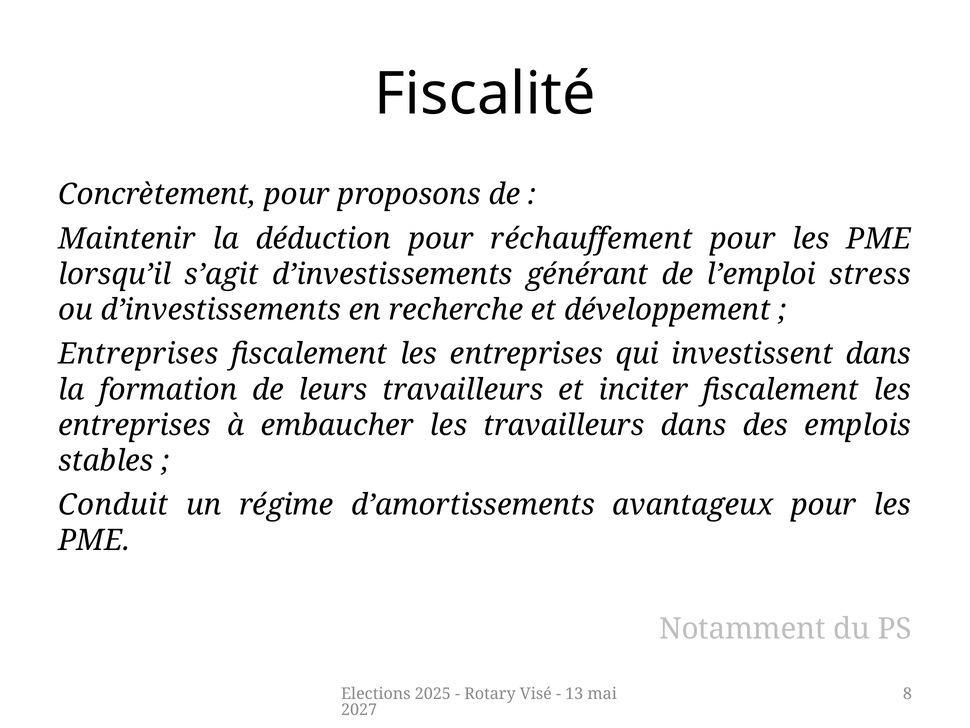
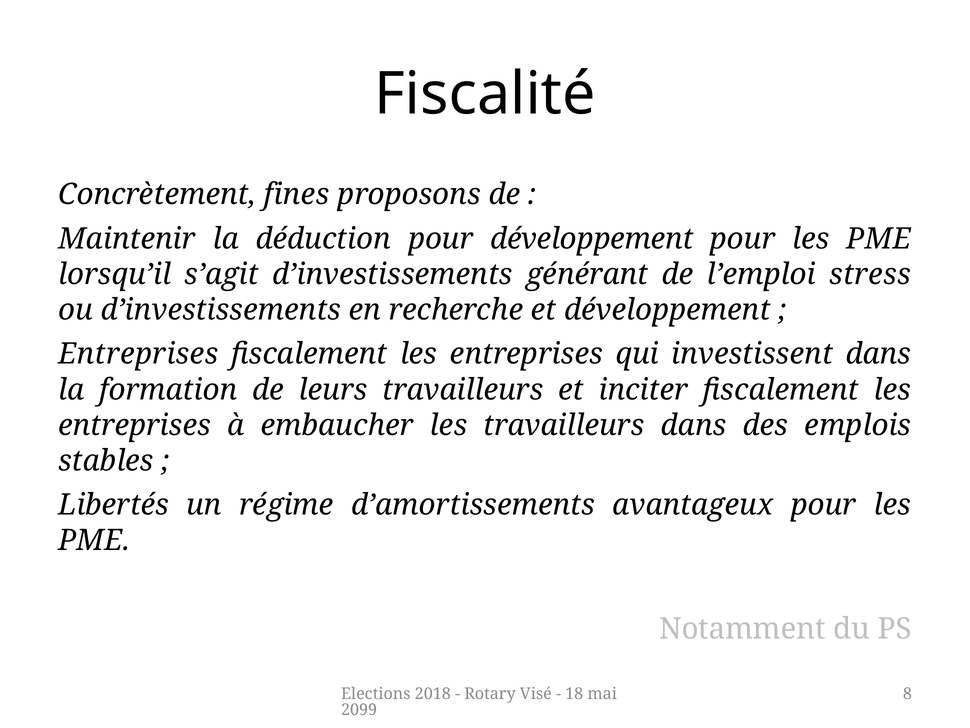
Concrètement pour: pour -> fines
pour réchauffement: réchauffement -> développement
Conduit: Conduit -> Libertés
2025: 2025 -> 2018
13: 13 -> 18
2027: 2027 -> 2099
